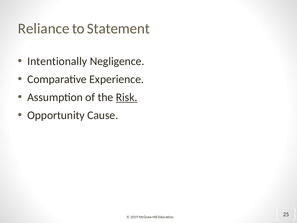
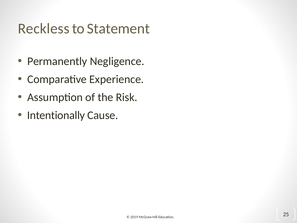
Reliance: Reliance -> Reckless
Intentionally: Intentionally -> Permanently
Risk underline: present -> none
Opportunity: Opportunity -> Intentionally
